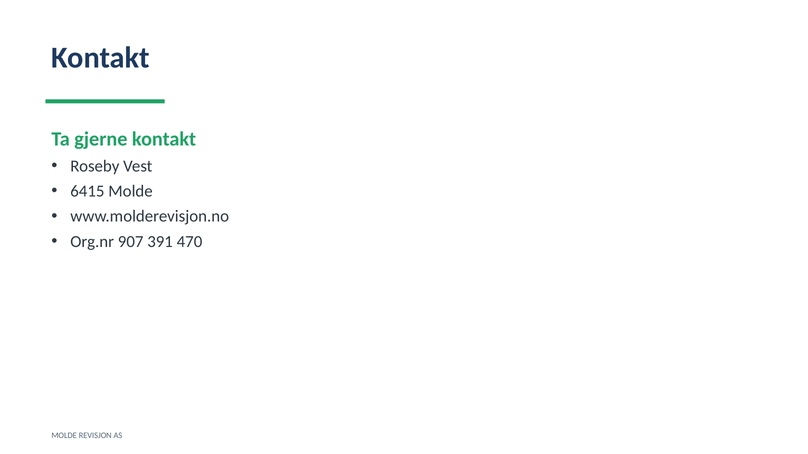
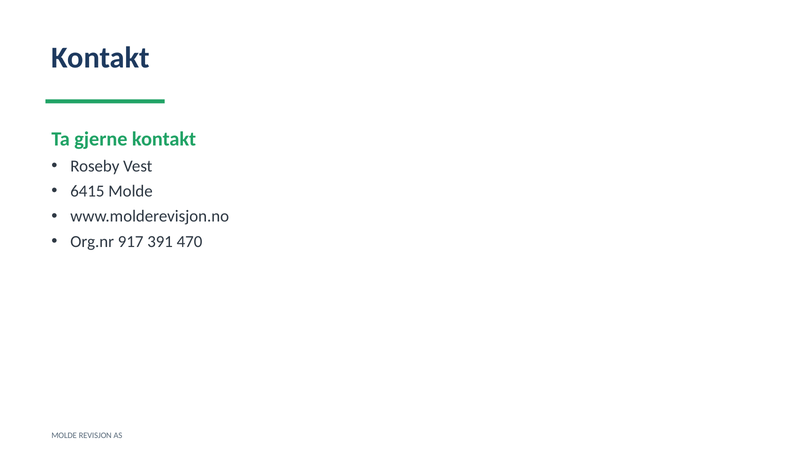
907: 907 -> 917
